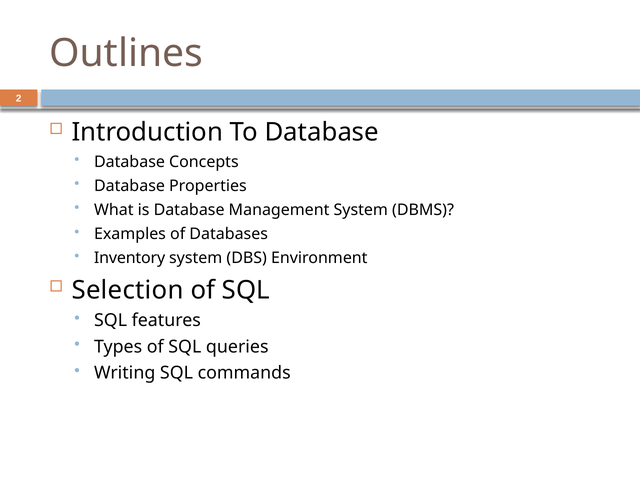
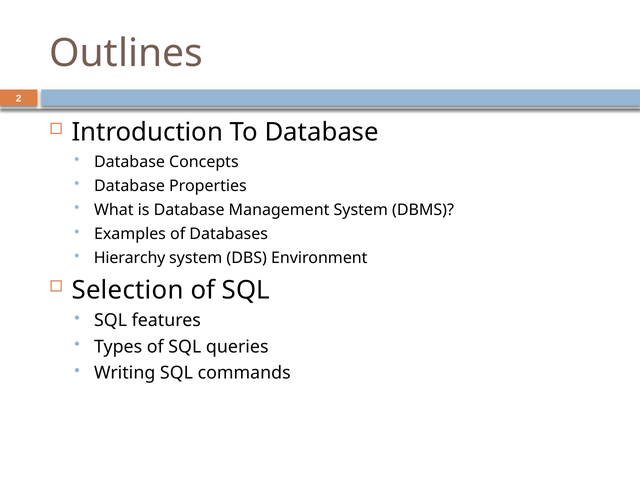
Inventory: Inventory -> Hierarchy
